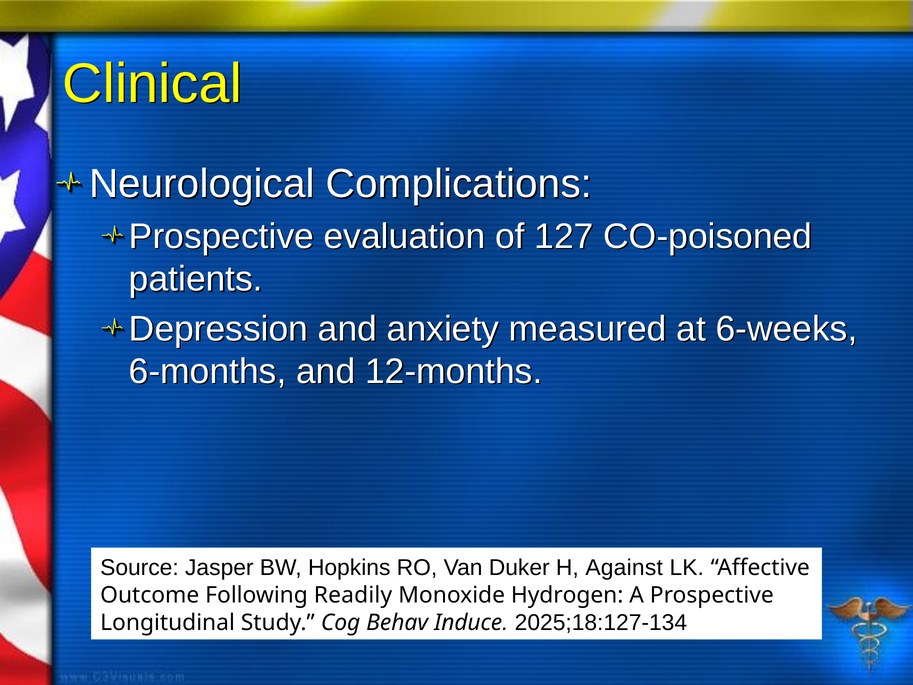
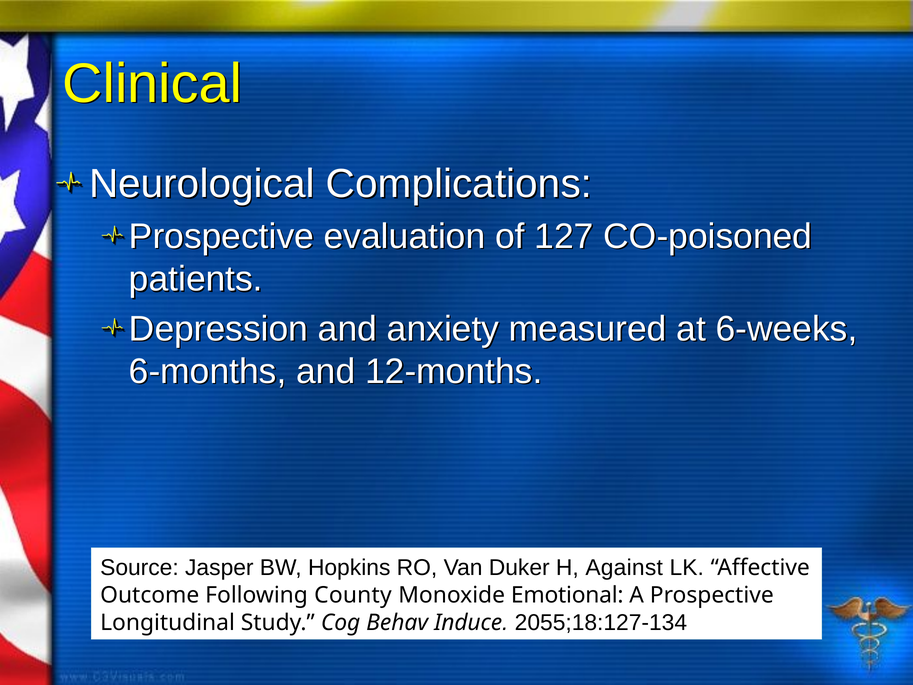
Readily: Readily -> County
Hydrogen: Hydrogen -> Emotional
2025;18:127-134: 2025;18:127-134 -> 2055;18:127-134
